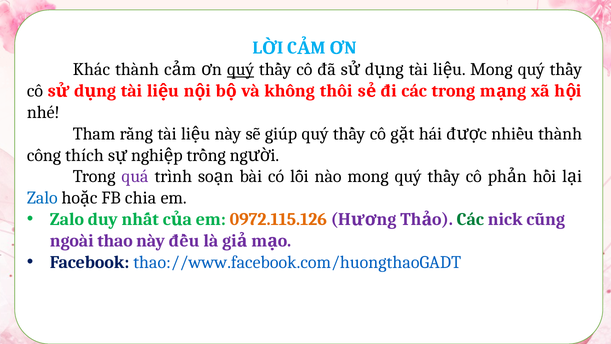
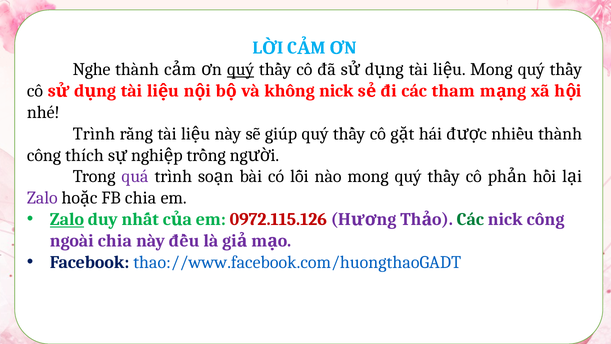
Khác: Khác -> Nghe
không thôi: thôi -> nick
các trong: trong -> tham
Tham at (94, 134): Tham -> Trình
Zalo at (42, 198) colour: blue -> purple
Zalo at (67, 219) underline: none -> present
0972.115.126 colour: orange -> red
nick cũng: cũng -> công
ngoài thao: thao -> chia
